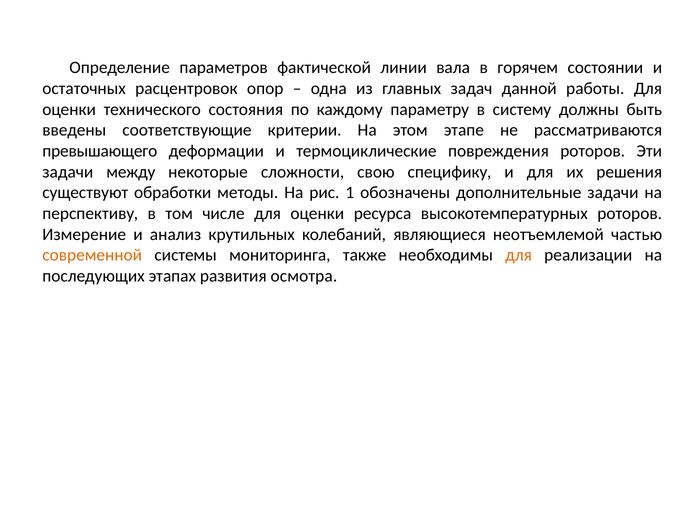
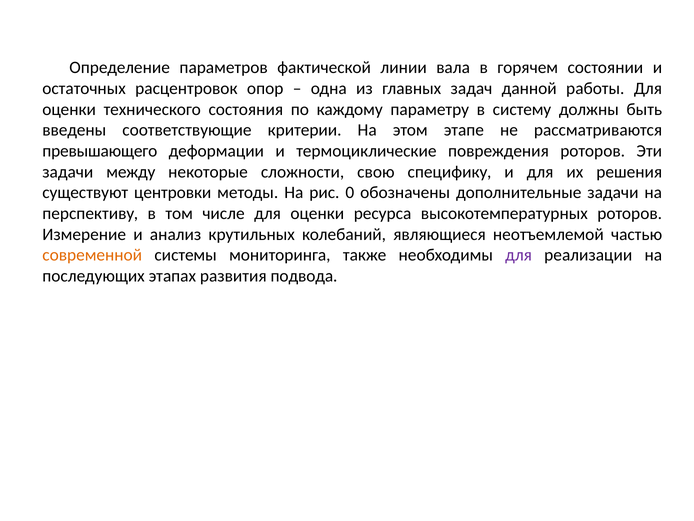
обработки: обработки -> центровки
1: 1 -> 0
для at (519, 255) colour: orange -> purple
осмотра: осмотра -> подвода
